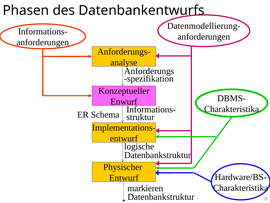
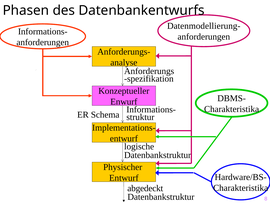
markieren: markieren -> abgedeckt
